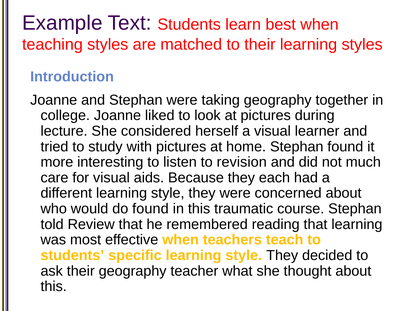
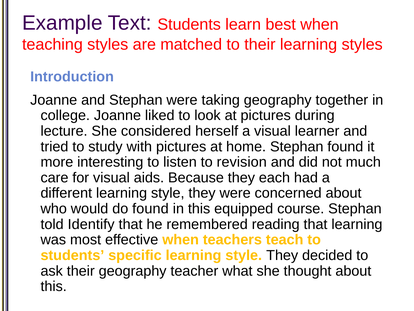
traumatic: traumatic -> equipped
Review: Review -> Identify
